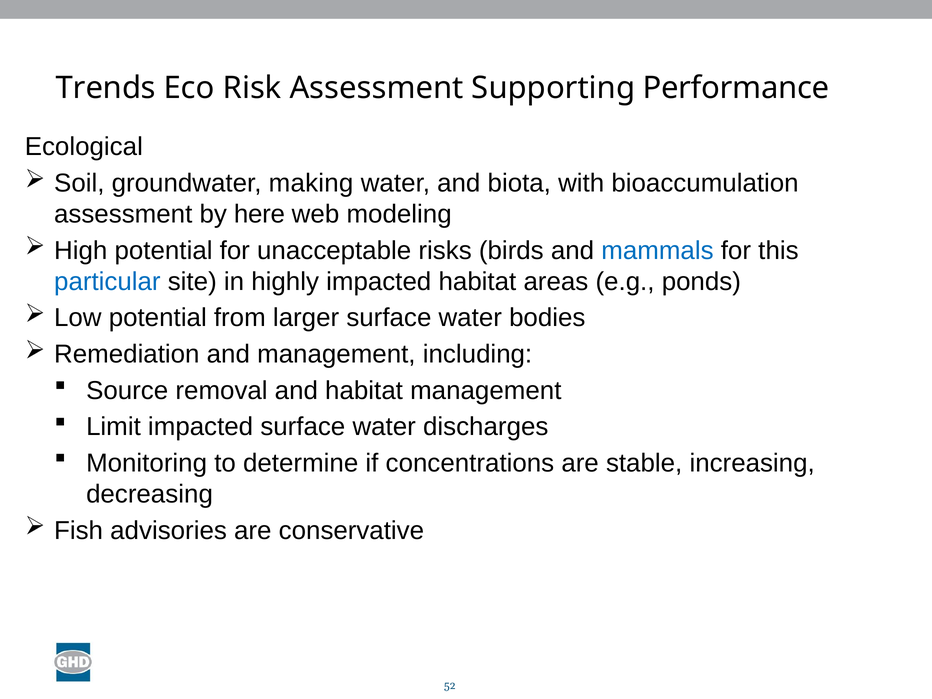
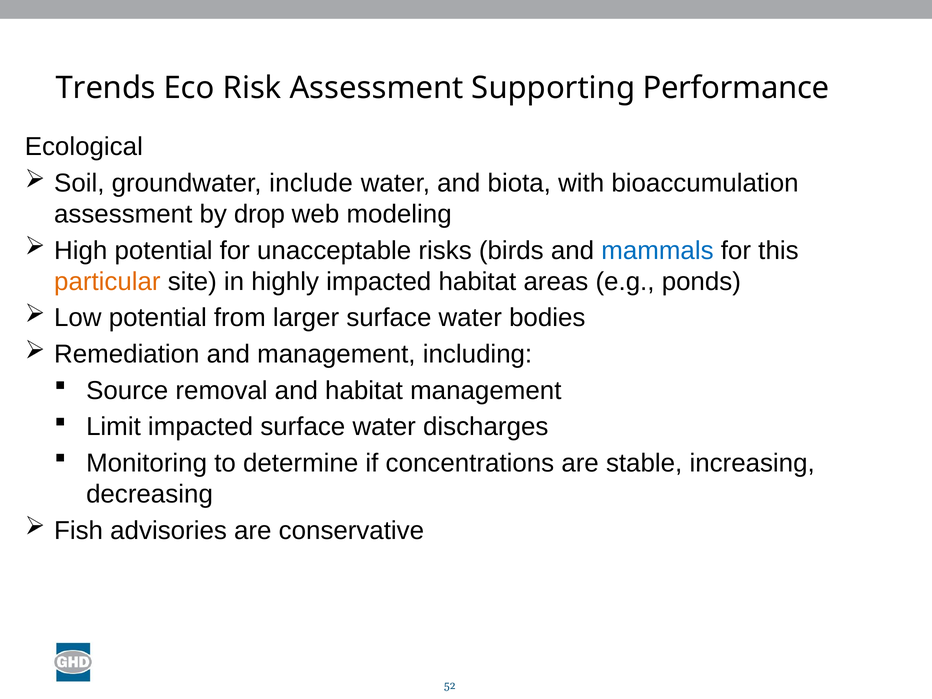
making: making -> include
here: here -> drop
particular colour: blue -> orange
